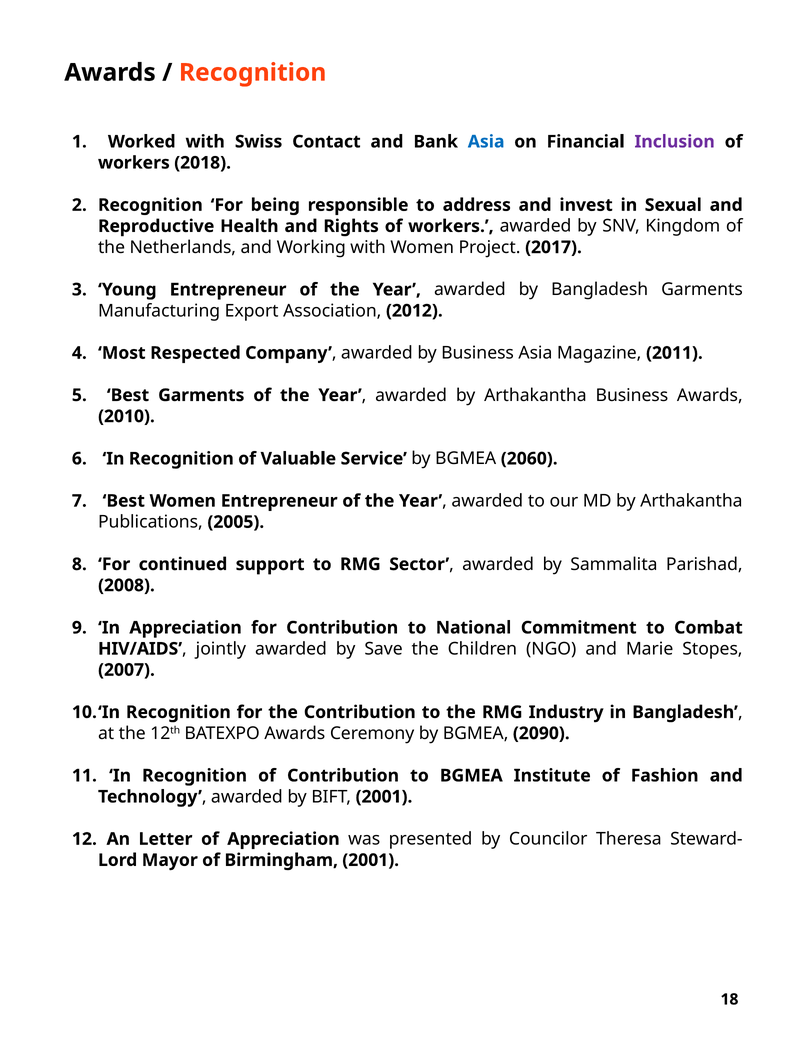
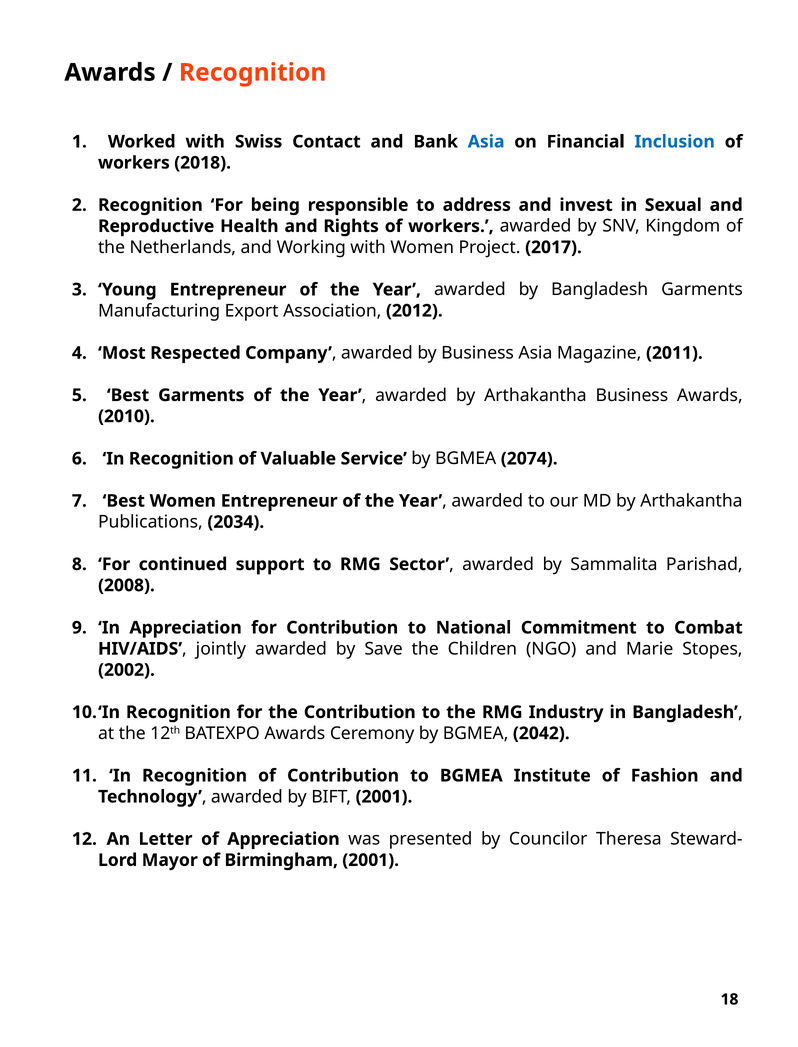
Inclusion colour: purple -> blue
2060: 2060 -> 2074
2005: 2005 -> 2034
2007: 2007 -> 2002
2090: 2090 -> 2042
